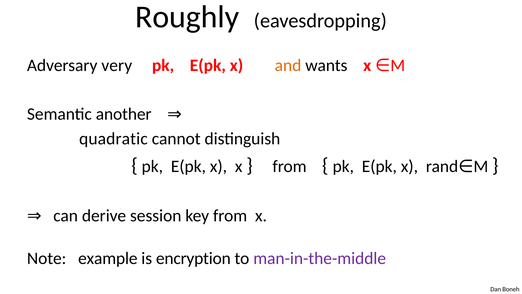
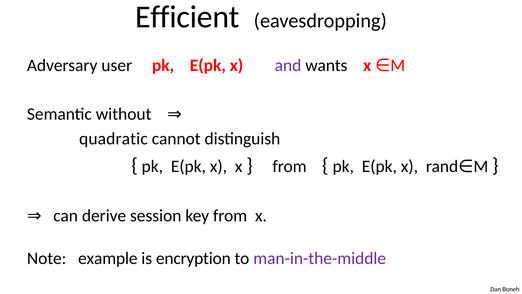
Roughly: Roughly -> Efficient
very: very -> user
and colour: orange -> purple
another: another -> without
